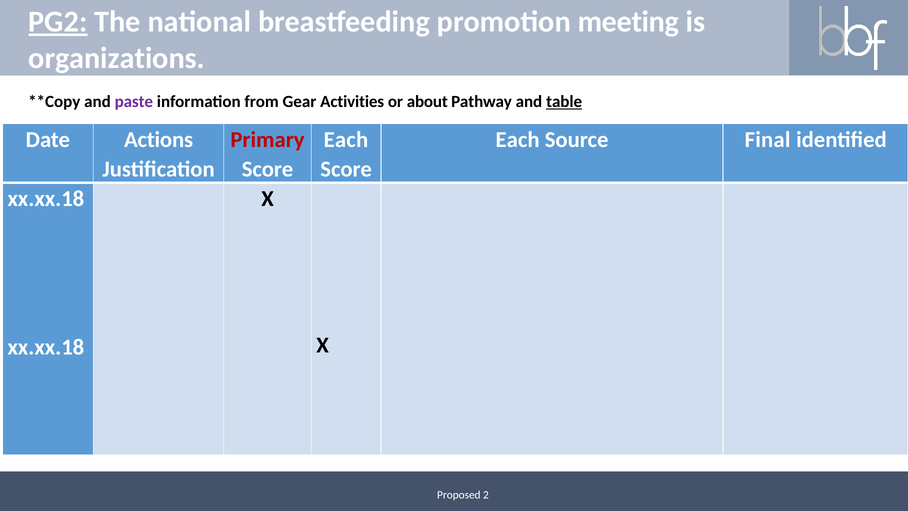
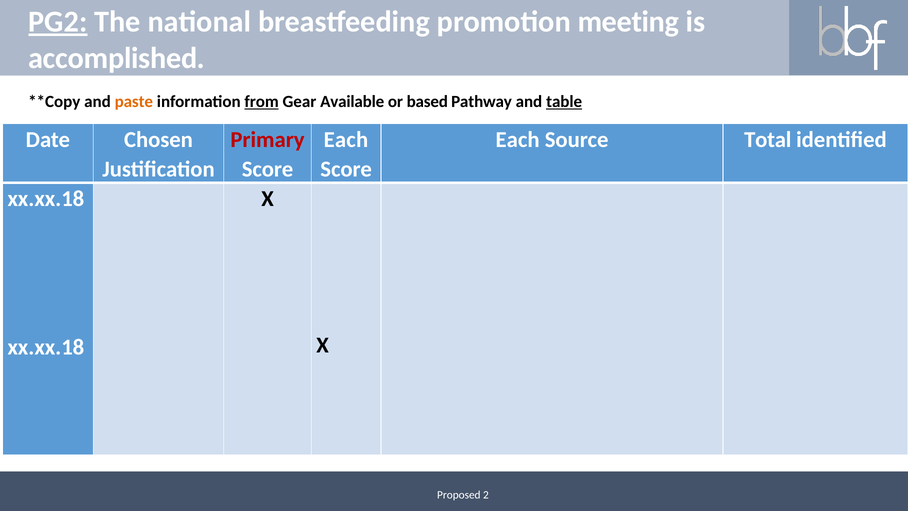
organizations: organizations -> accomplished
paste colour: purple -> orange
from underline: none -> present
Activities: Activities -> Available
about: about -> based
Actions: Actions -> Chosen
Final: Final -> Total
